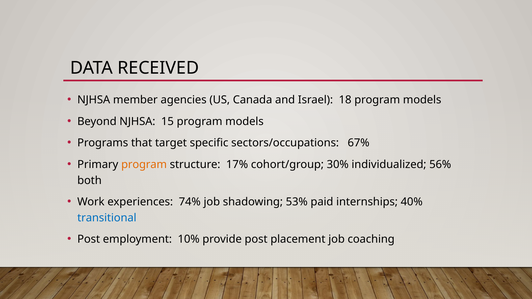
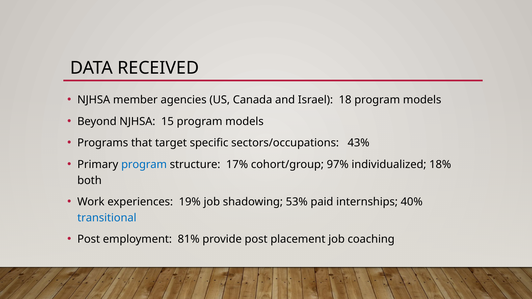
67%: 67% -> 43%
program at (144, 165) colour: orange -> blue
30%: 30% -> 97%
56%: 56% -> 18%
74%: 74% -> 19%
10%: 10% -> 81%
